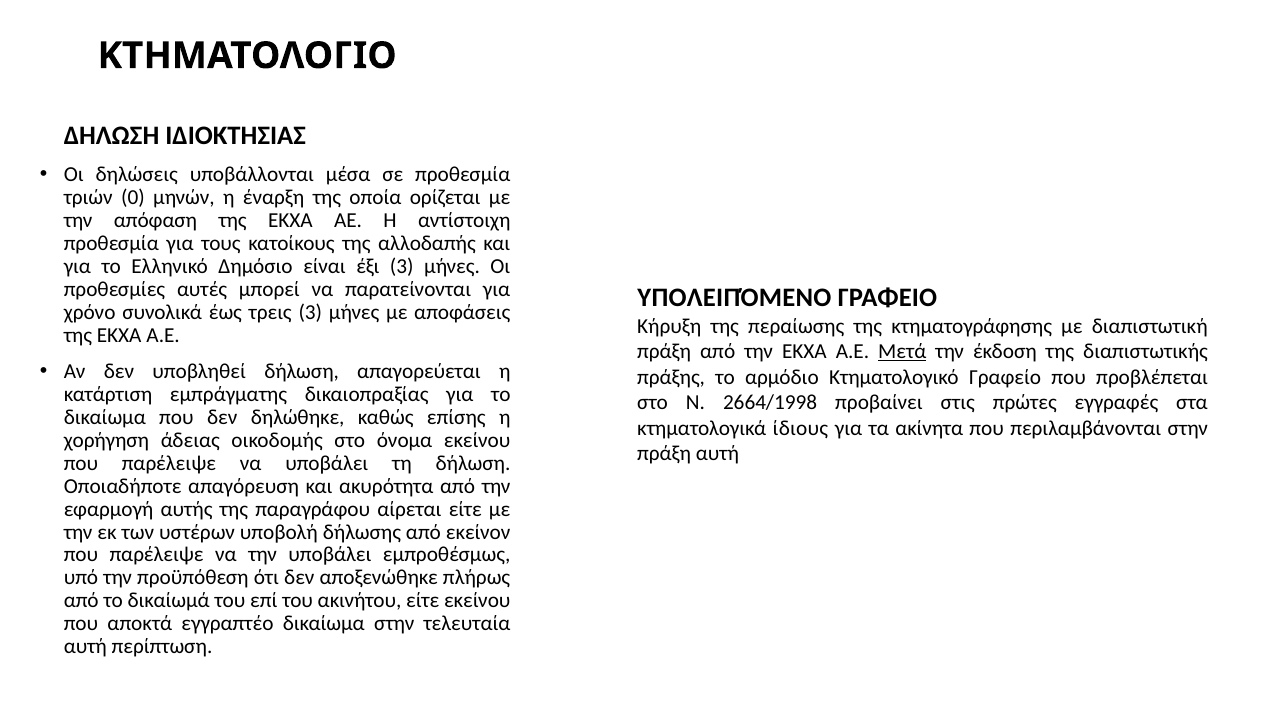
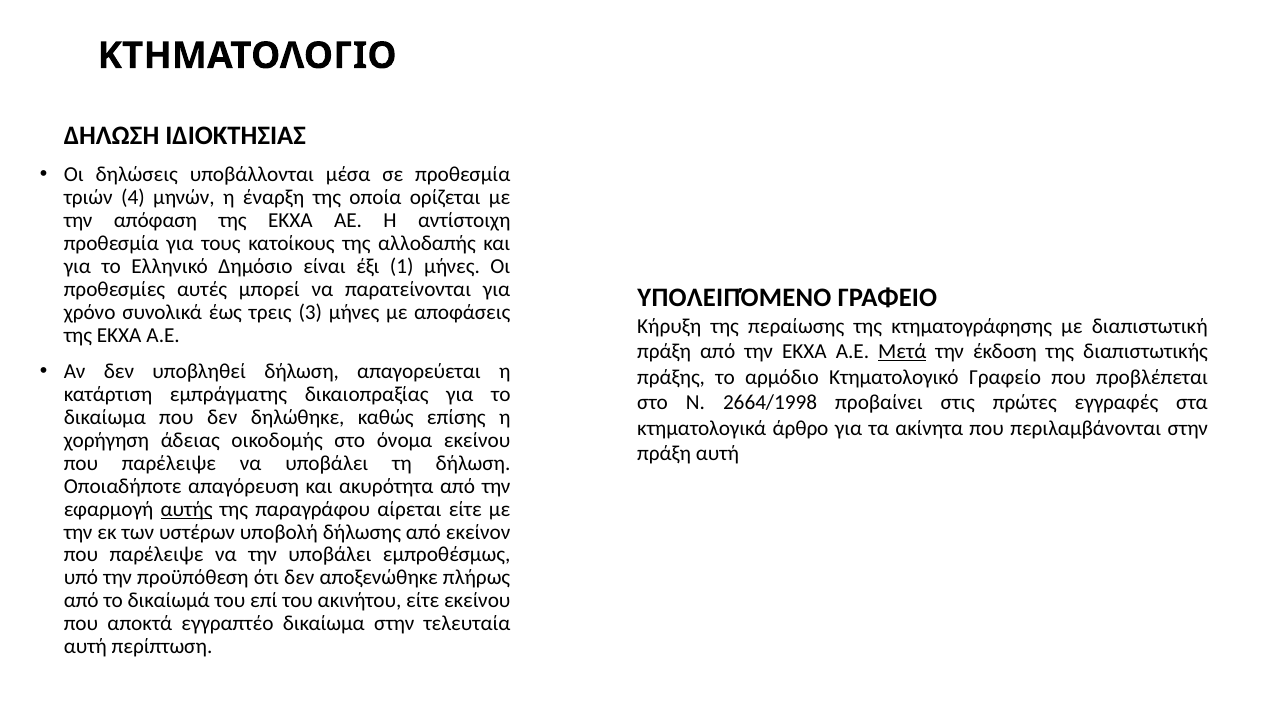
0: 0 -> 4
έξι 3: 3 -> 1
ίδιους: ίδιους -> άρθρο
αυτής underline: none -> present
